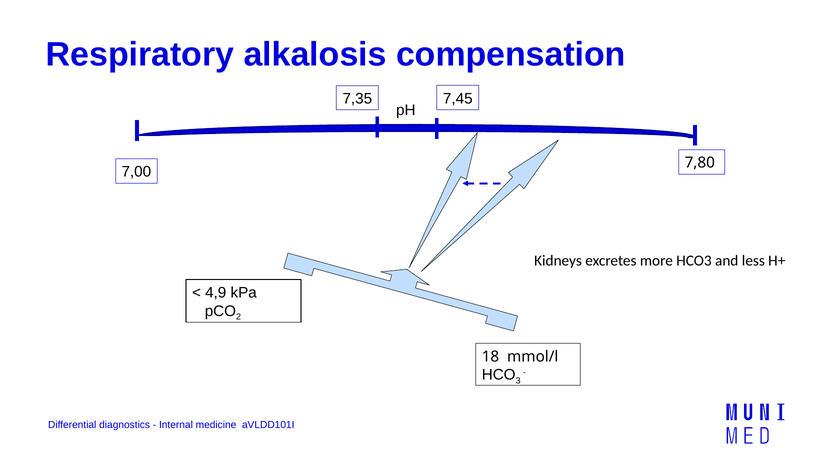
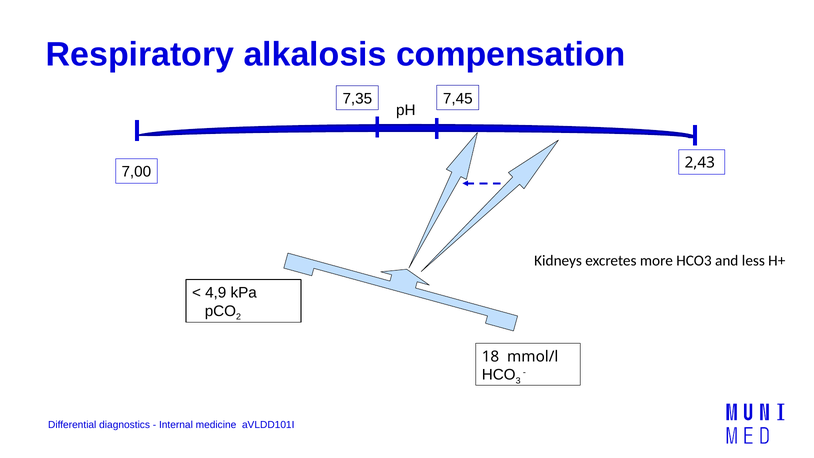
7,80: 7,80 -> 2,43
